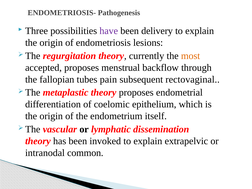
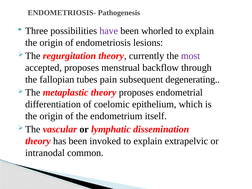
delivery: delivery -> whorled
most colour: orange -> purple
rectovaginal: rectovaginal -> degenerating
